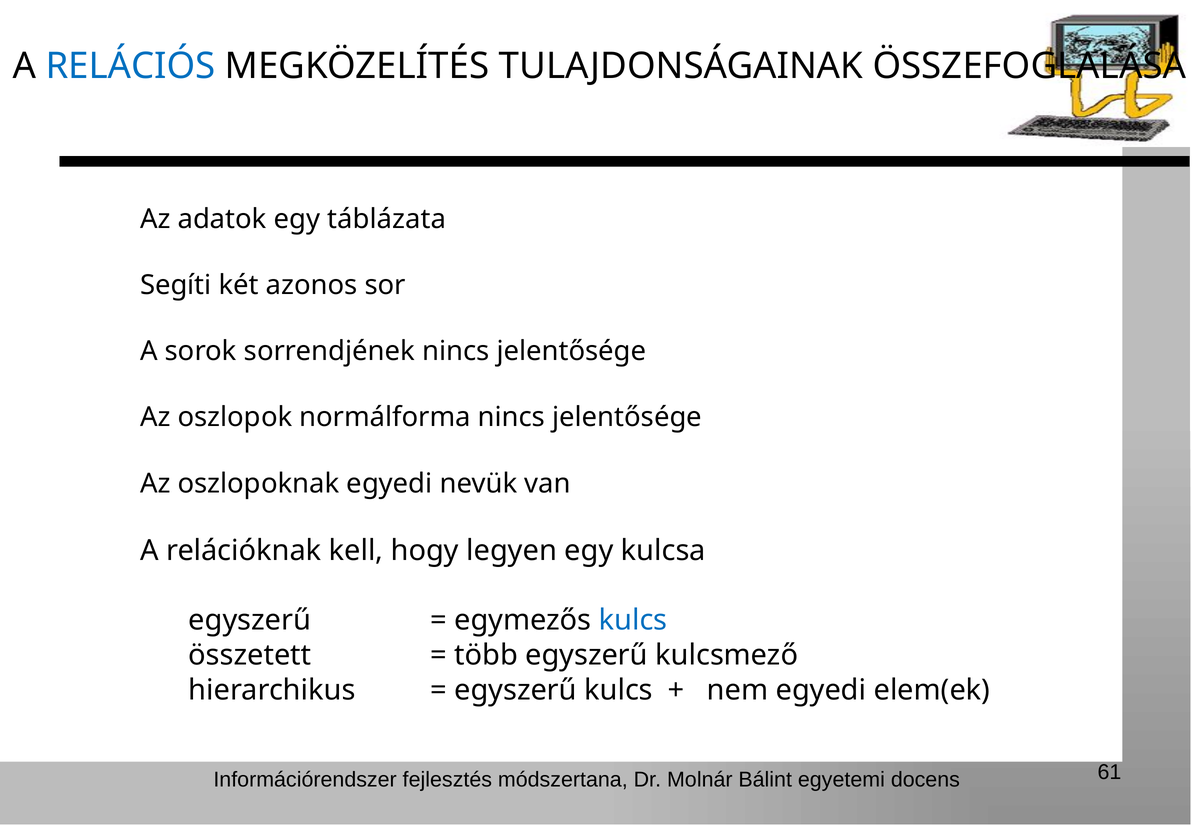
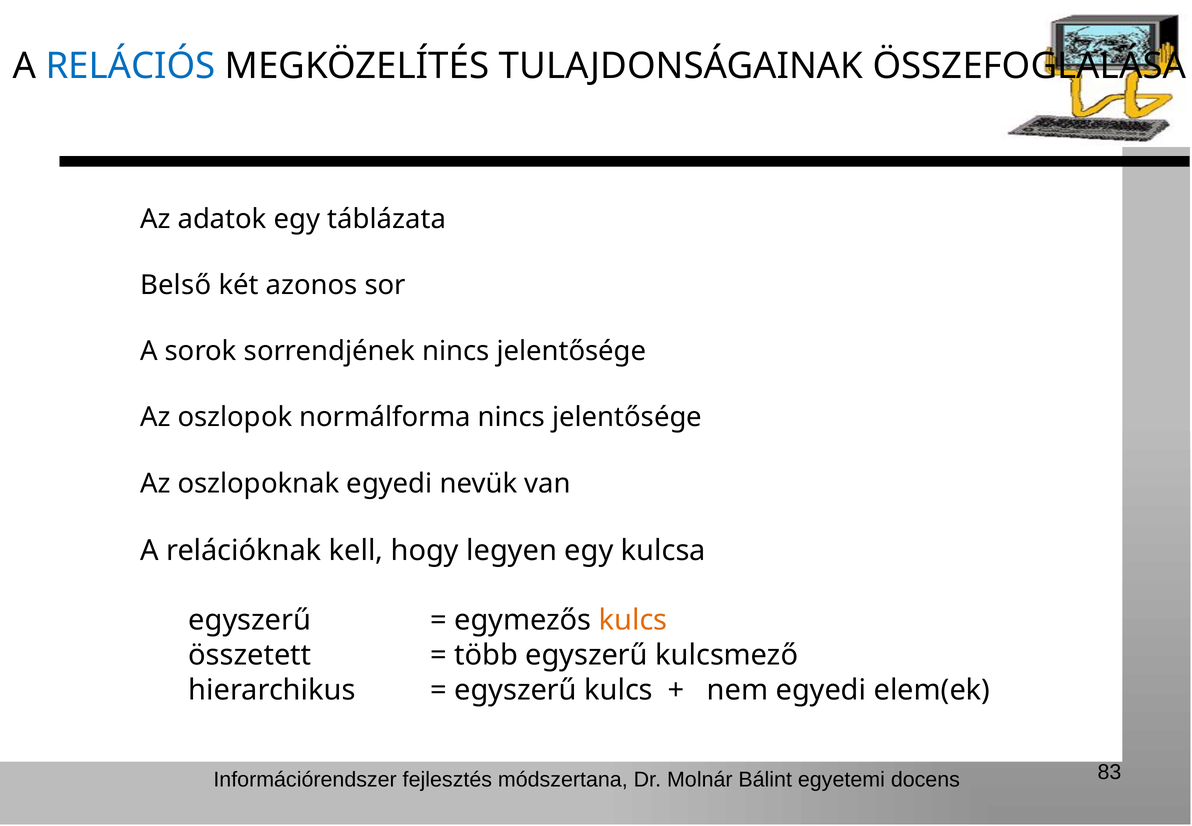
Segíti: Segíti -> Belső
kulcs at (633, 620) colour: blue -> orange
61: 61 -> 83
